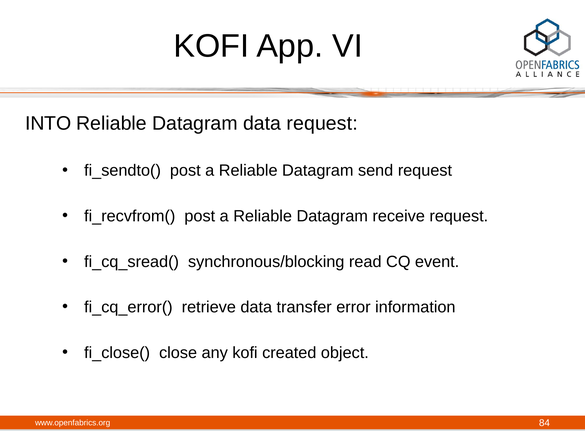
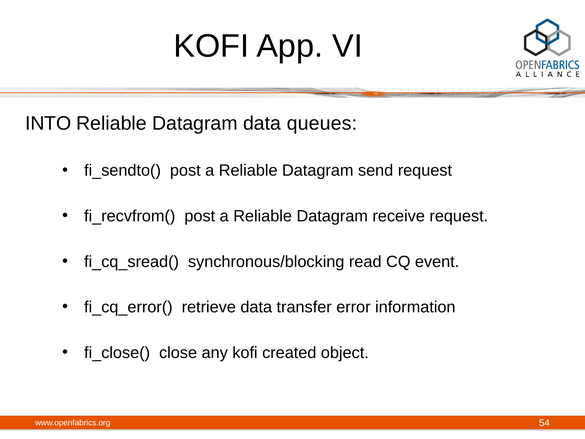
data request: request -> queues
84: 84 -> 54
